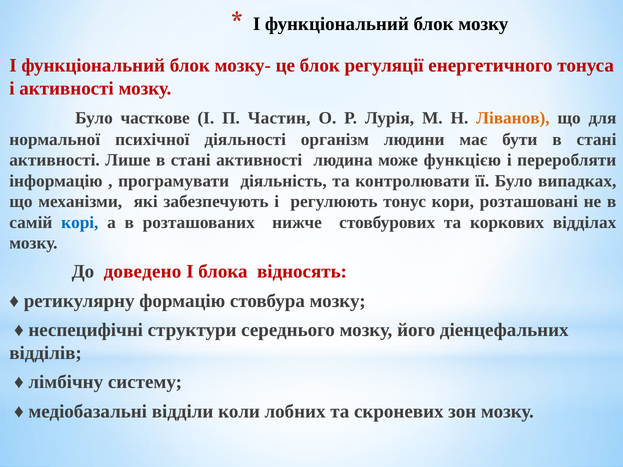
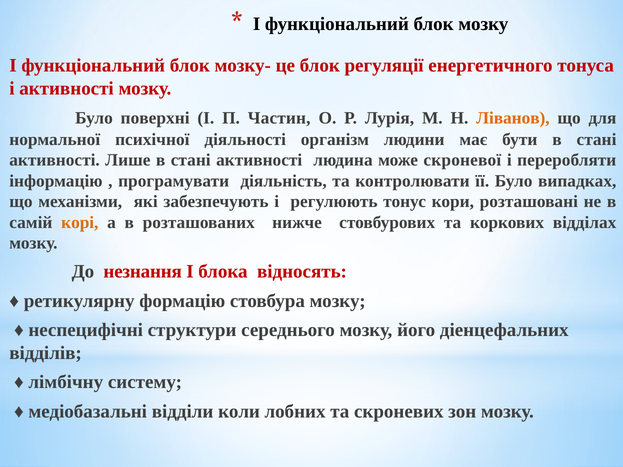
часткове: часткове -> поверхні
функцією: функцією -> скроневої
корі colour: blue -> orange
доведено: доведено -> незнання
